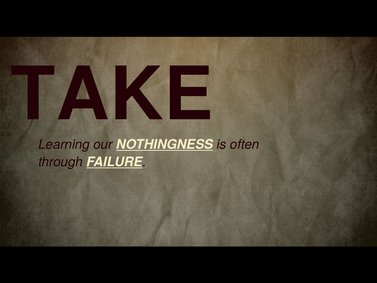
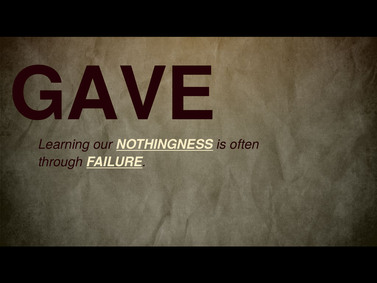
TAKE: TAKE -> GAVE
